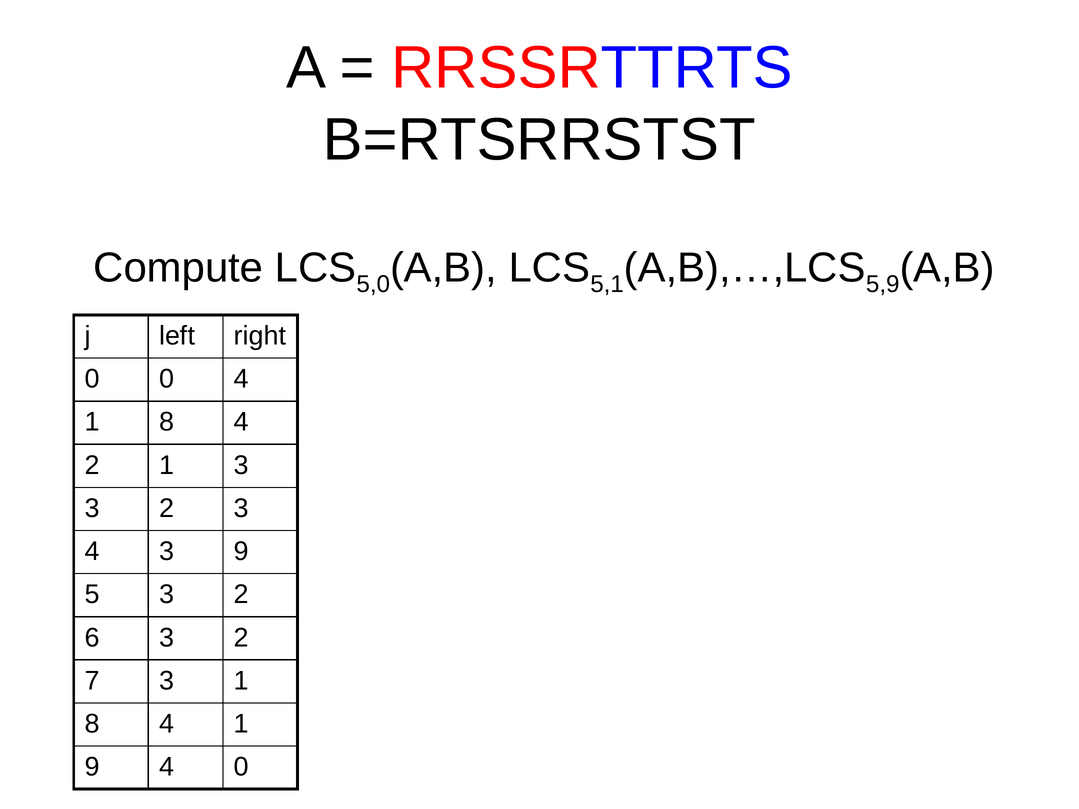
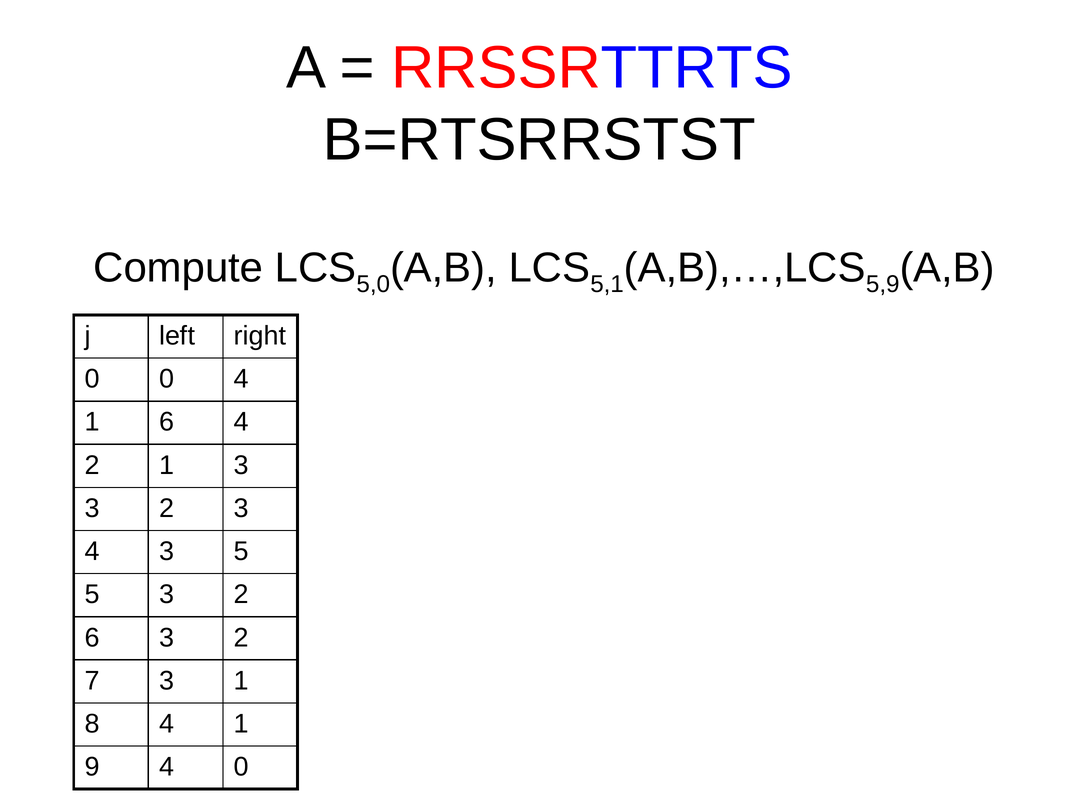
8 at (167, 422): 8 -> 6
3 9: 9 -> 5
